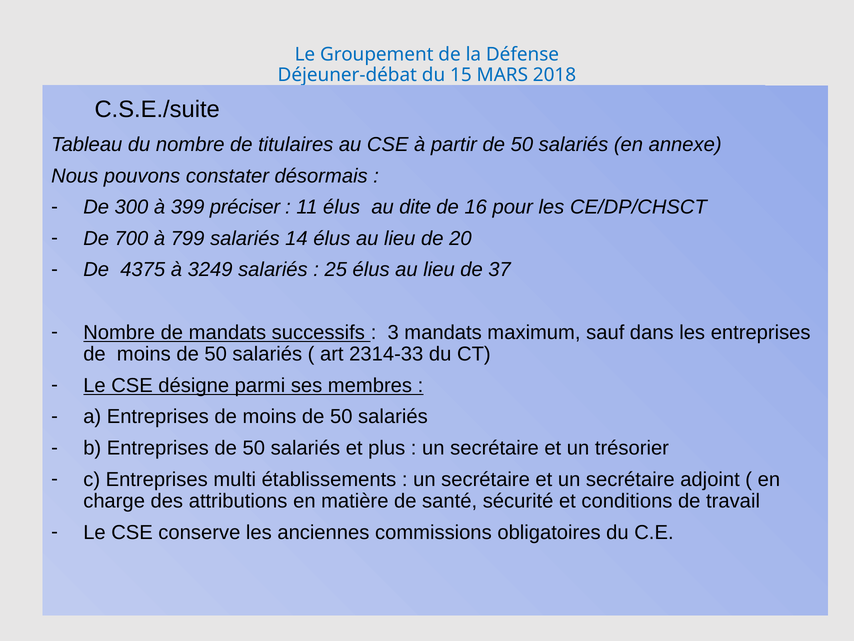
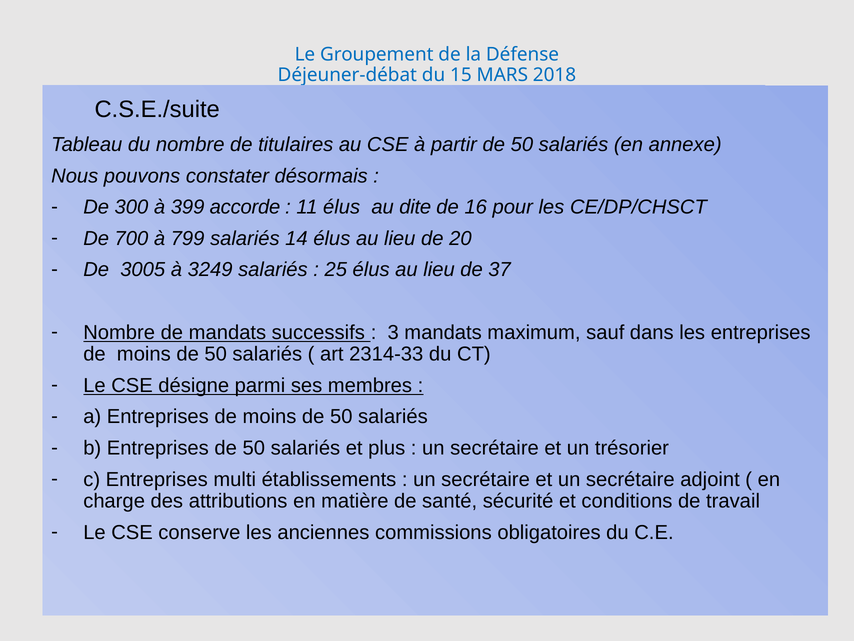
préciser: préciser -> accorde
4375: 4375 -> 3005
